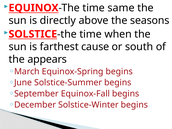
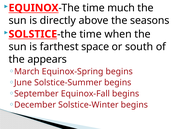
same: same -> much
cause: cause -> space
